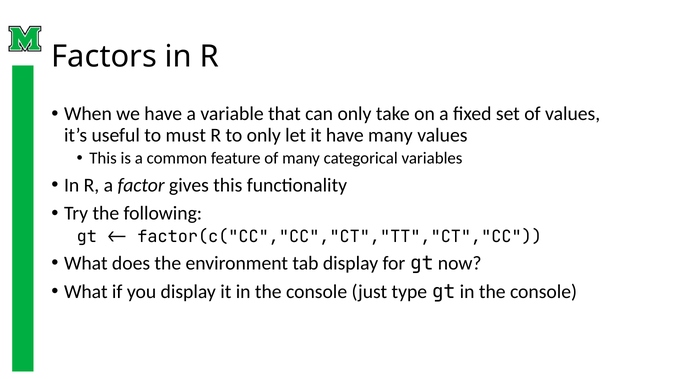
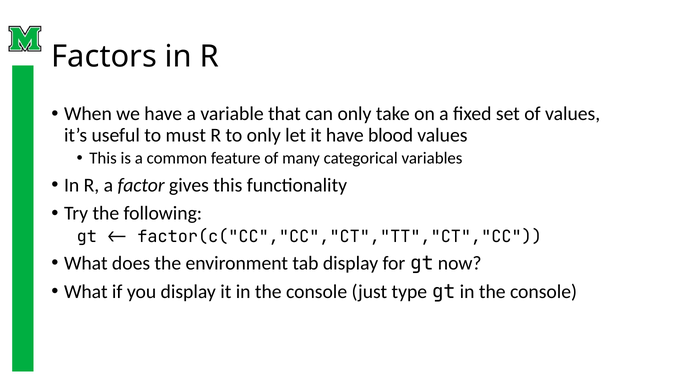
have many: many -> blood
